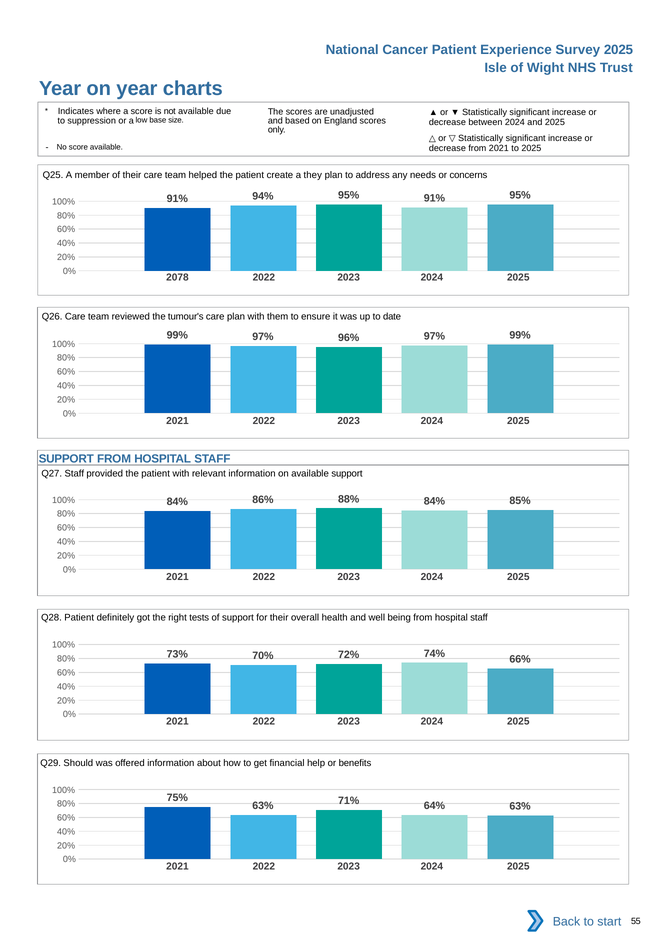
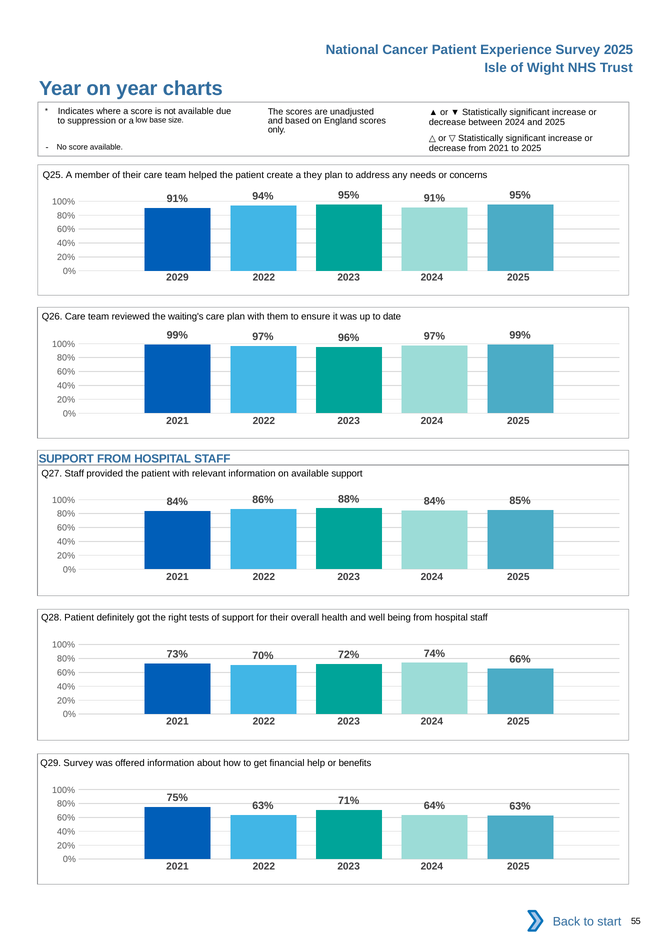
2078: 2078 -> 2029
tumour's: tumour's -> waiting's
Q29 Should: Should -> Survey
